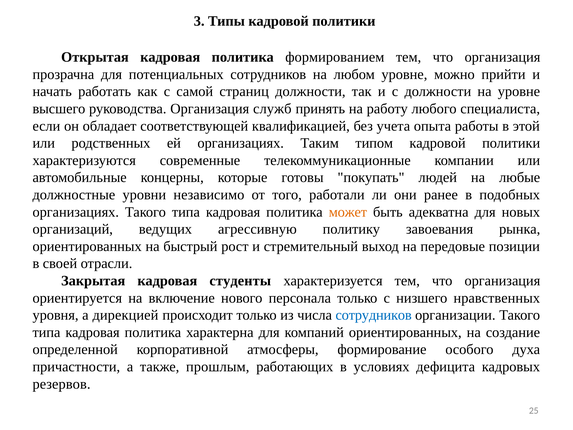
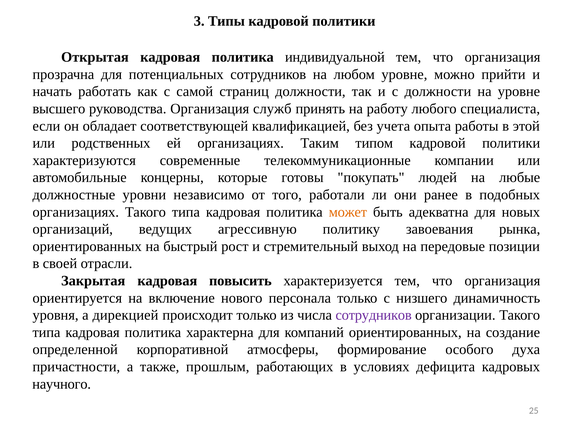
формированием: формированием -> индивидуальной
студенты: студенты -> повысить
нравственных: нравственных -> динамичность
сотрудников at (374, 315) colour: blue -> purple
резервов: резервов -> научного
